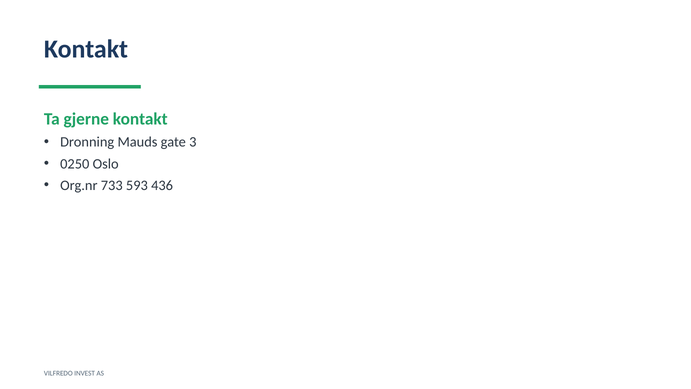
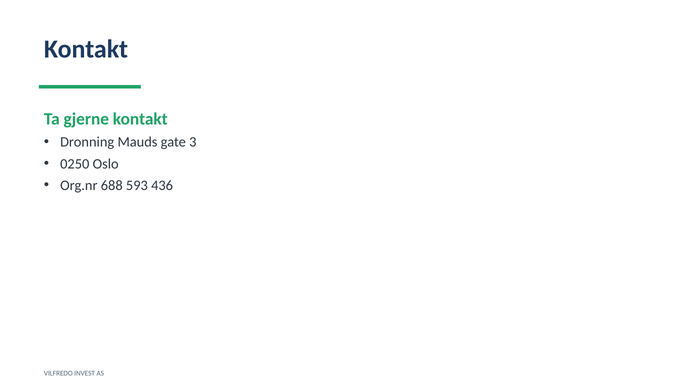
733: 733 -> 688
